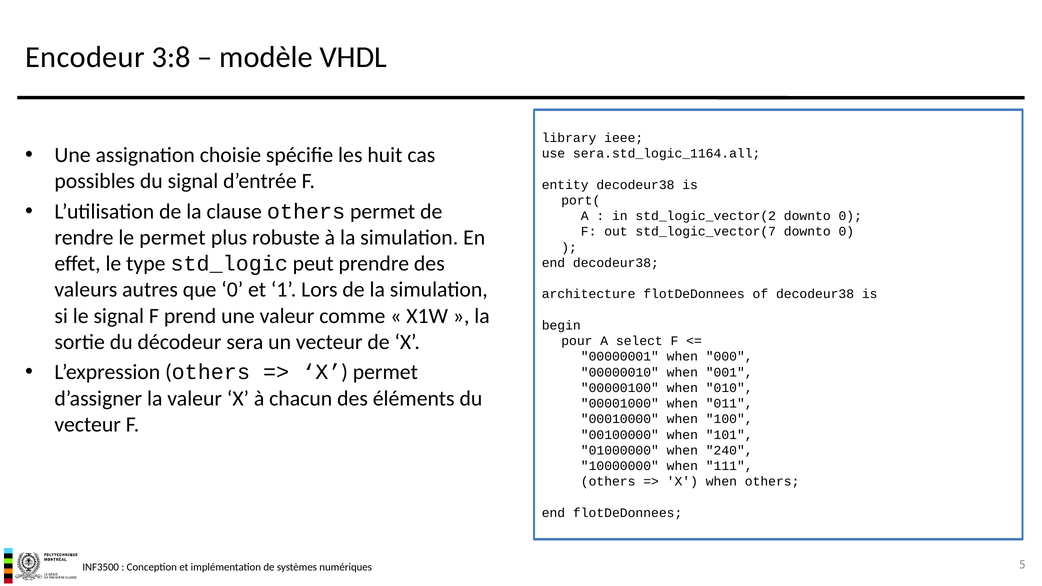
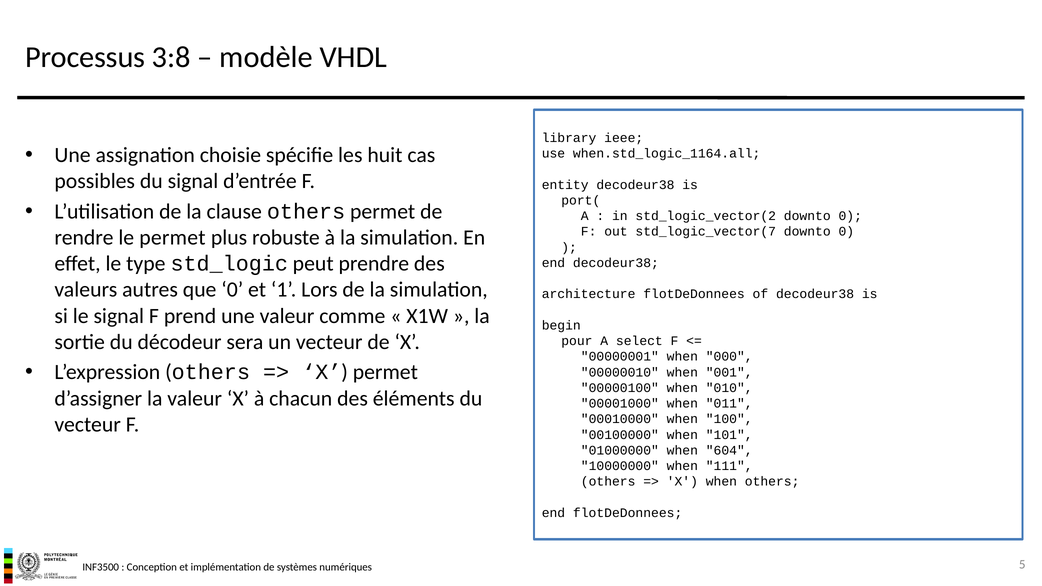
Encodeur: Encodeur -> Processus
sera.std_logic_1164.all: sera.std_logic_1164.all -> when.std_logic_1164.all
240: 240 -> 604
